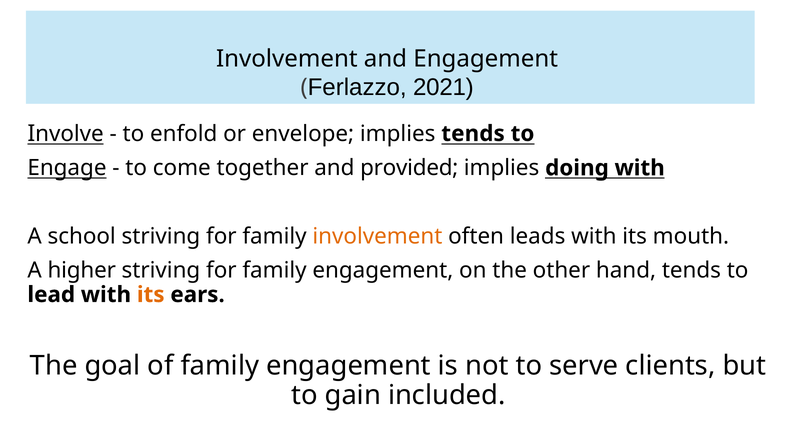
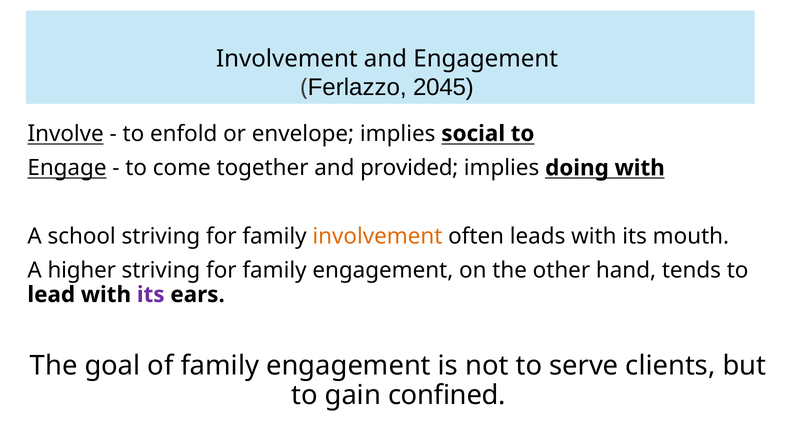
2021: 2021 -> 2045
implies tends: tends -> social
its at (151, 295) colour: orange -> purple
included: included -> confined
